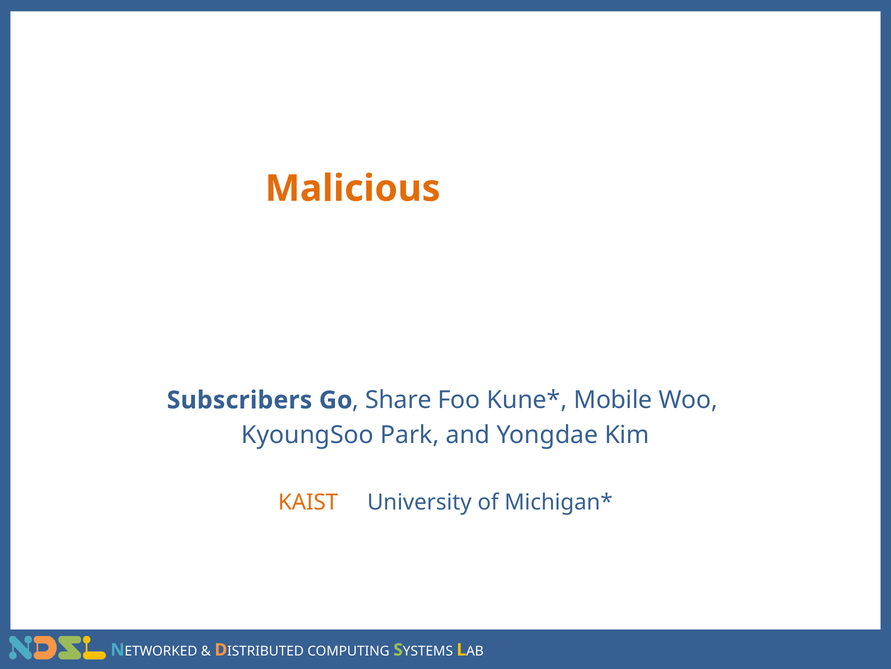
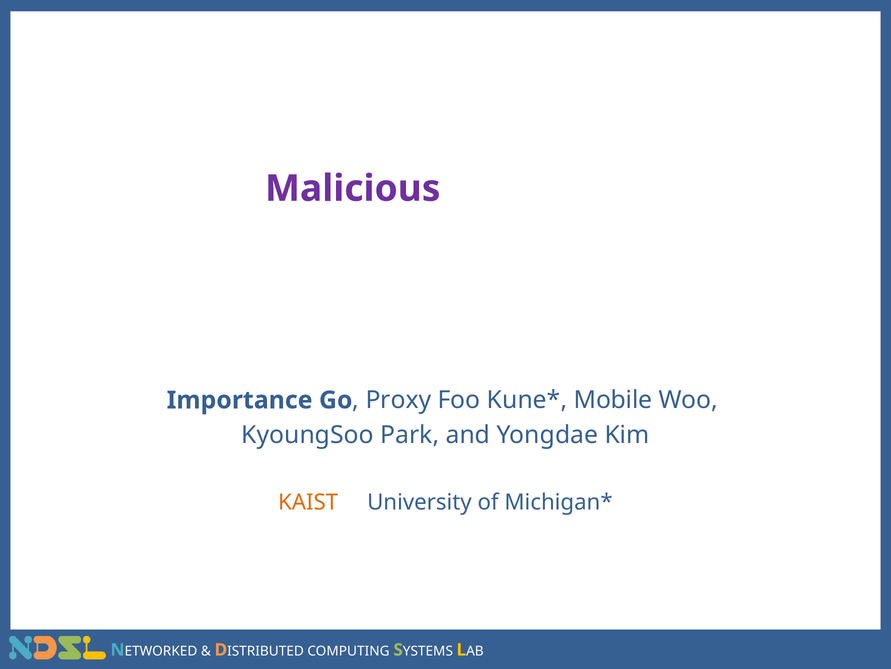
Malicious colour: orange -> purple
Subscribers: Subscribers -> Importance
Share: Share -> Proxy
